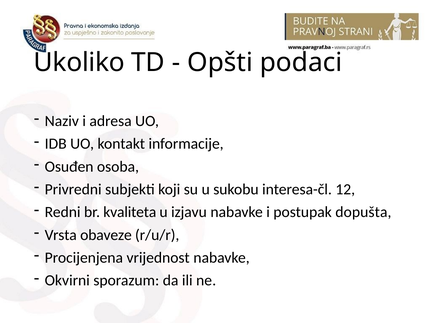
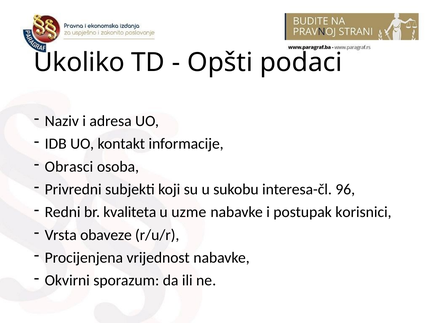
Osuđen: Osuđen -> Obrasci
12: 12 -> 96
izjavu: izjavu -> uzme
dopušta: dopušta -> korisnici
